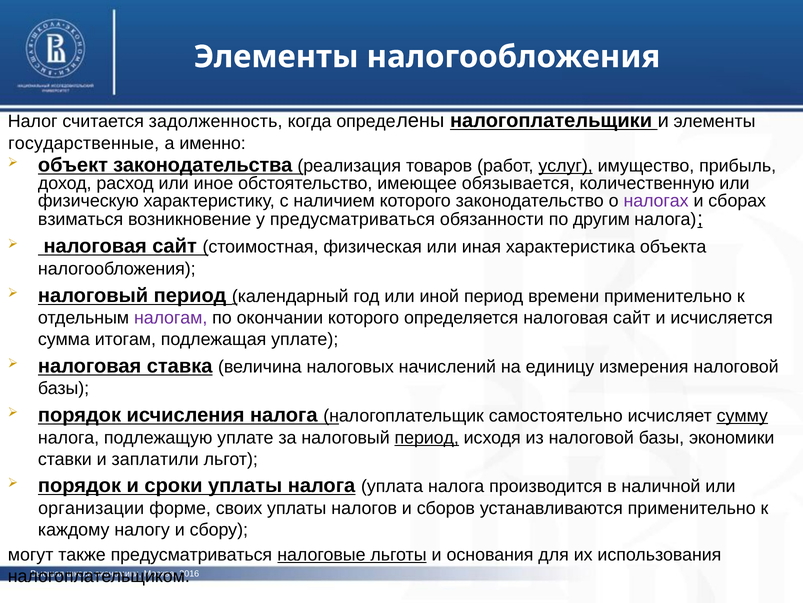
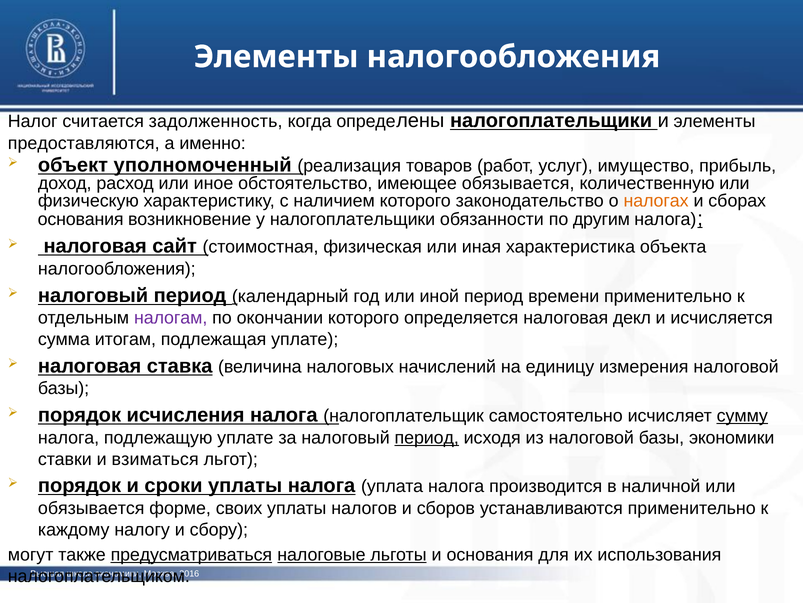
государственные: государственные -> предоставляются
законодательства: законодательства -> уполномоченный
услуг underline: present -> none
налогах colour: purple -> orange
взиматься at (81, 219): взиматься -> основания
у предусматриваться: предусматриваться -> налогоплательщики
определяется налоговая сайт: сайт -> декл
заплатили: заплатили -> взиматься
организации at (91, 508): организации -> обязывается
предусматриваться at (191, 554) underline: none -> present
